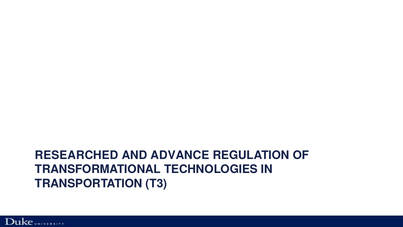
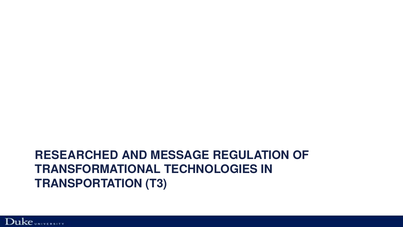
ADVANCE: ADVANCE -> MESSAGE
